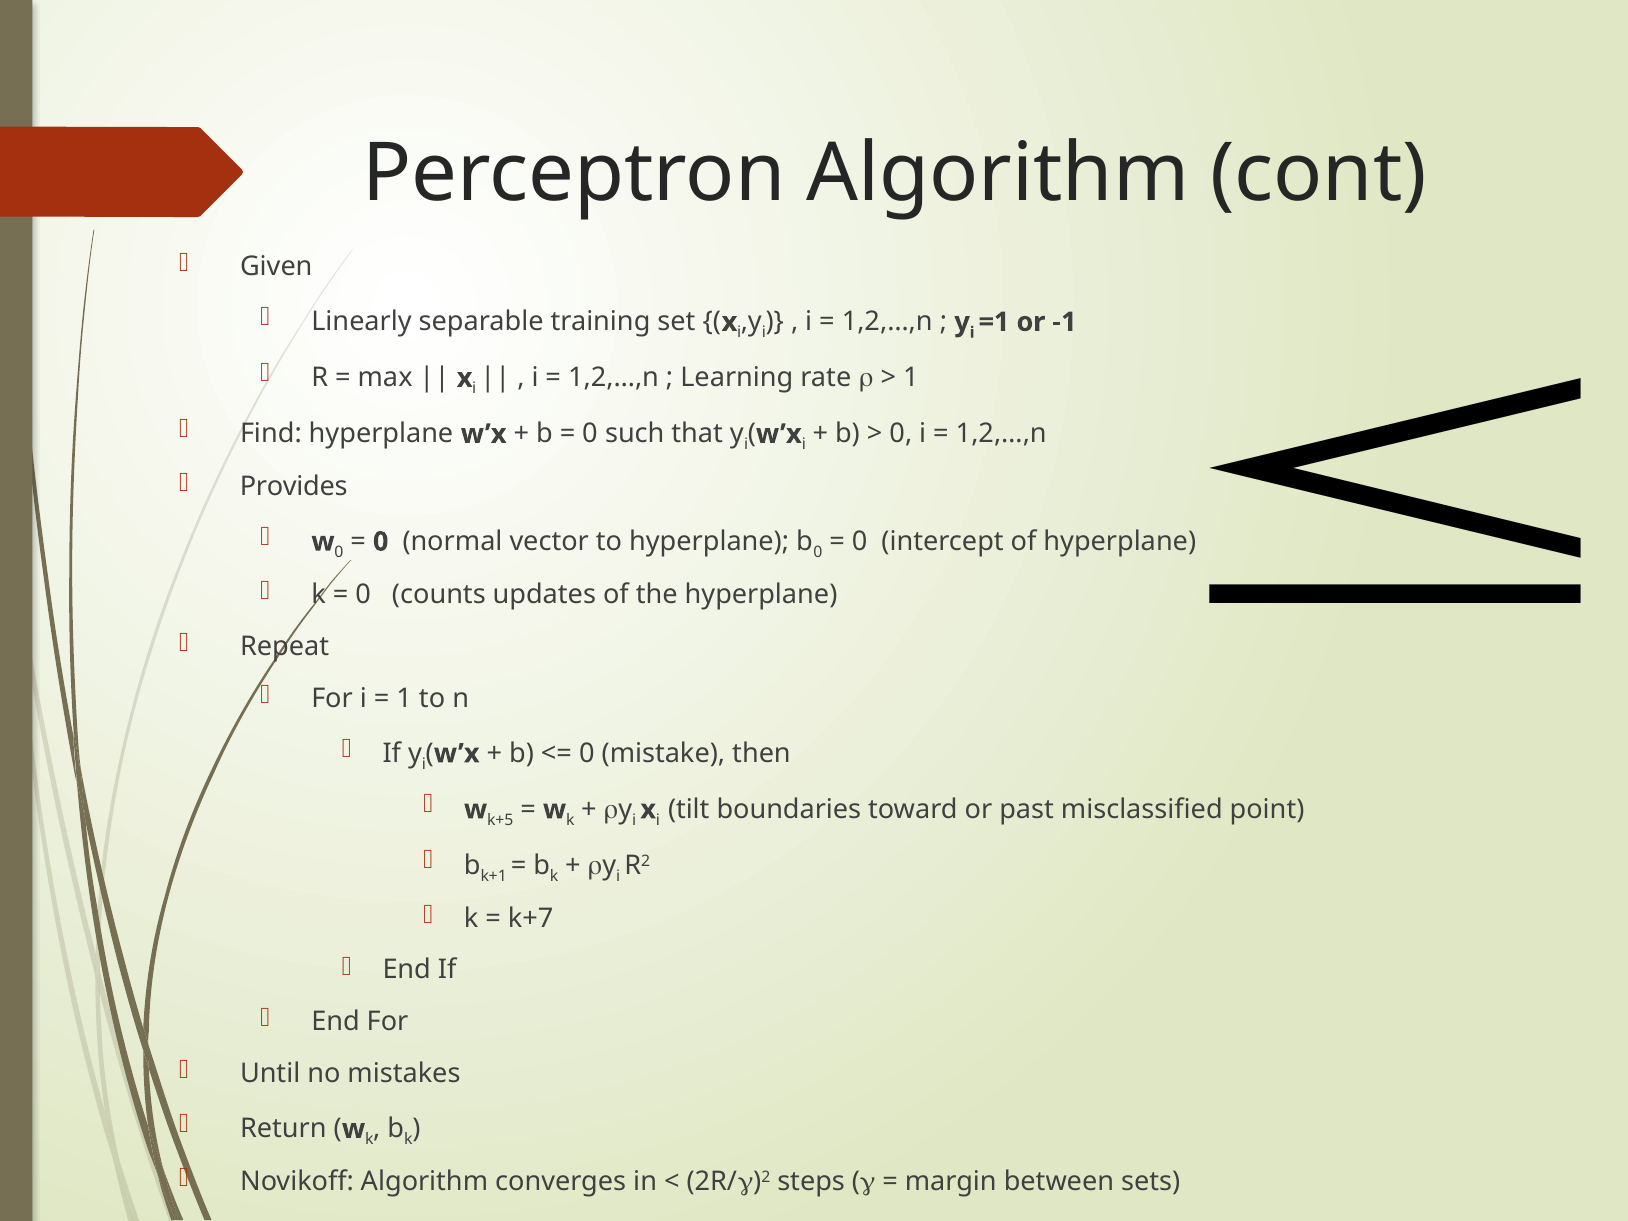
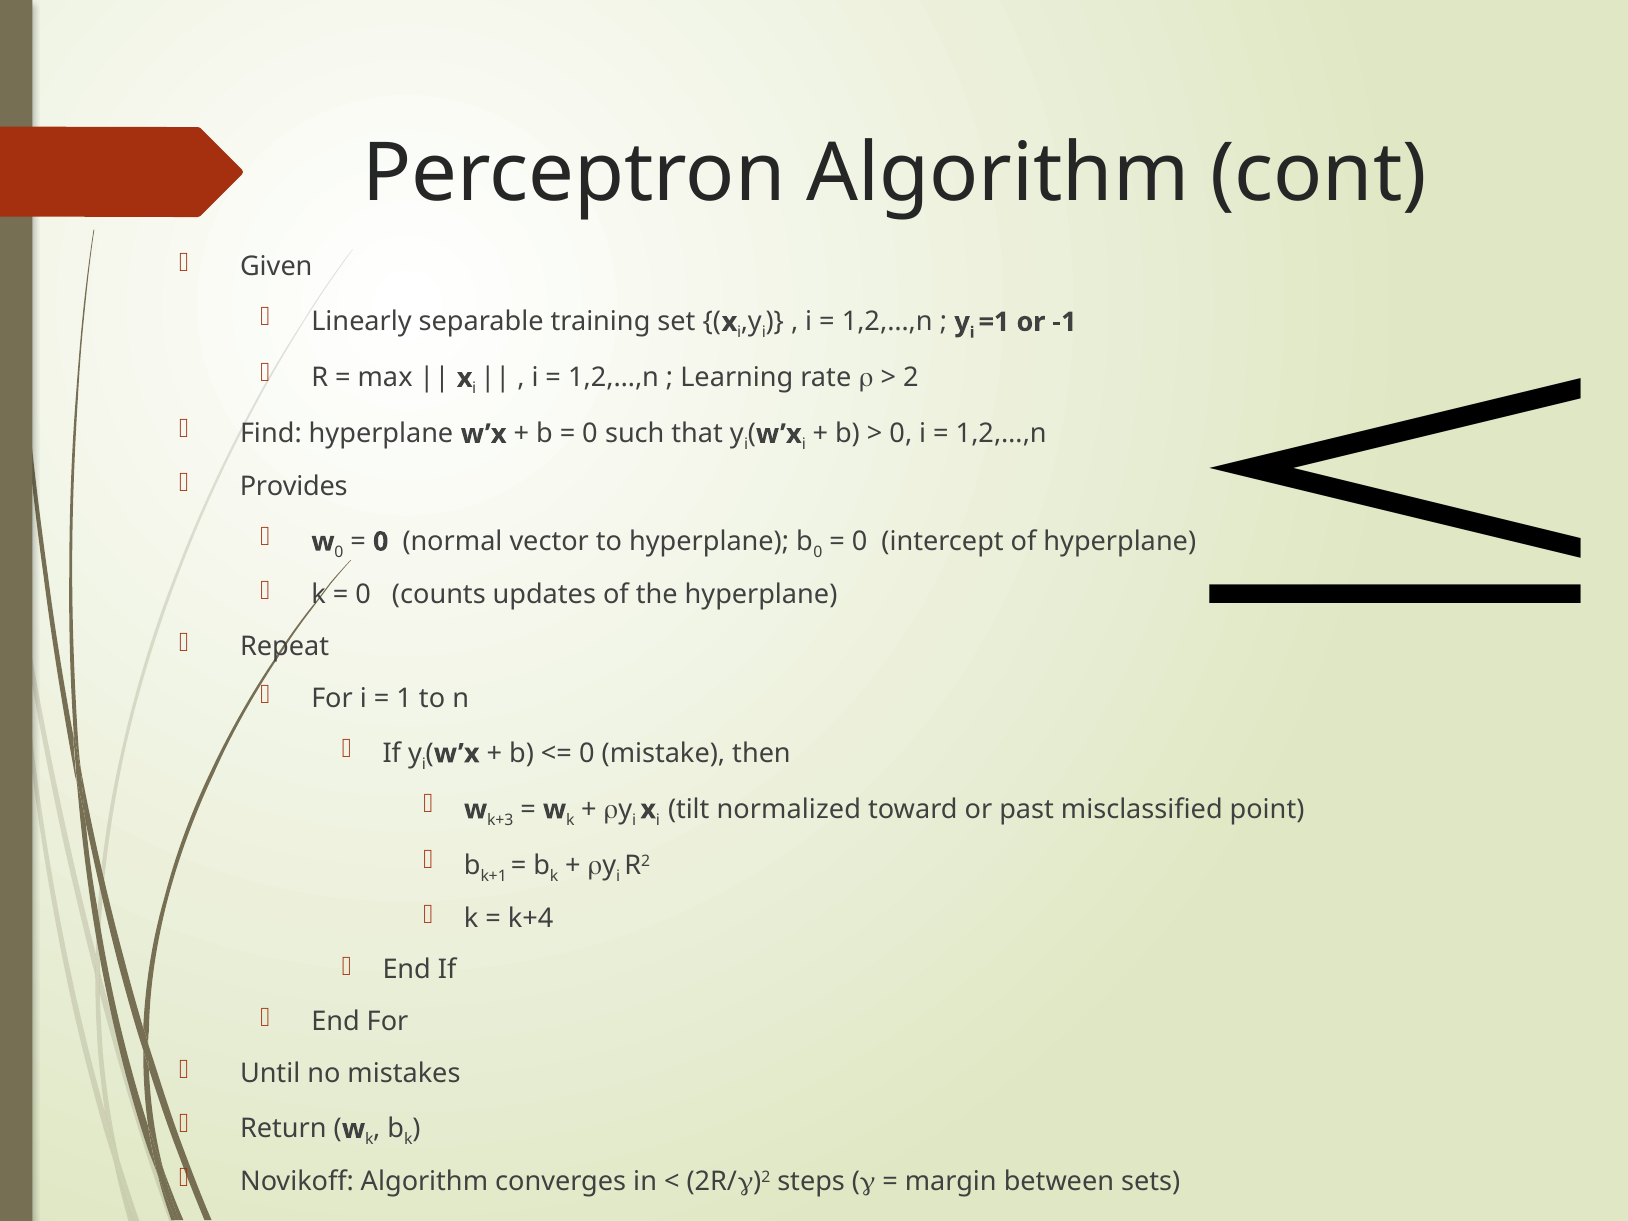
1 at (911, 378): 1 -> 2
k+5: k+5 -> k+3
boundaries: boundaries -> normalized
k+7: k+7 -> k+4
